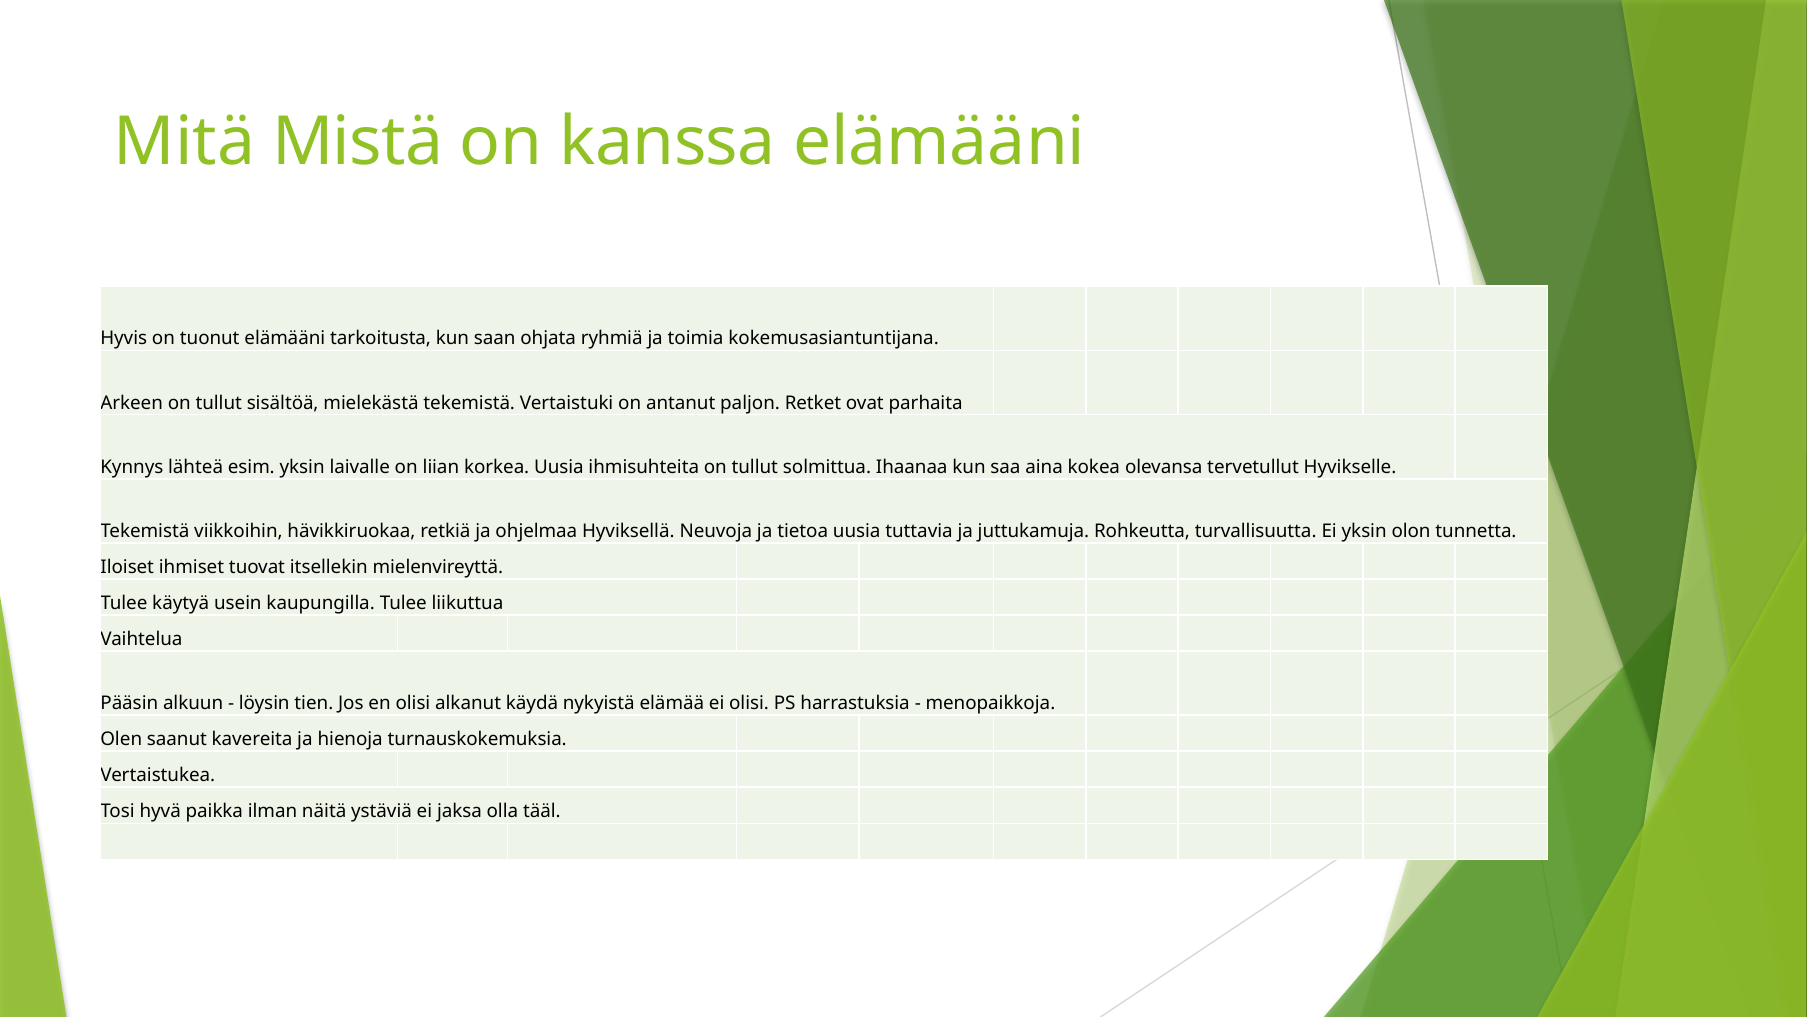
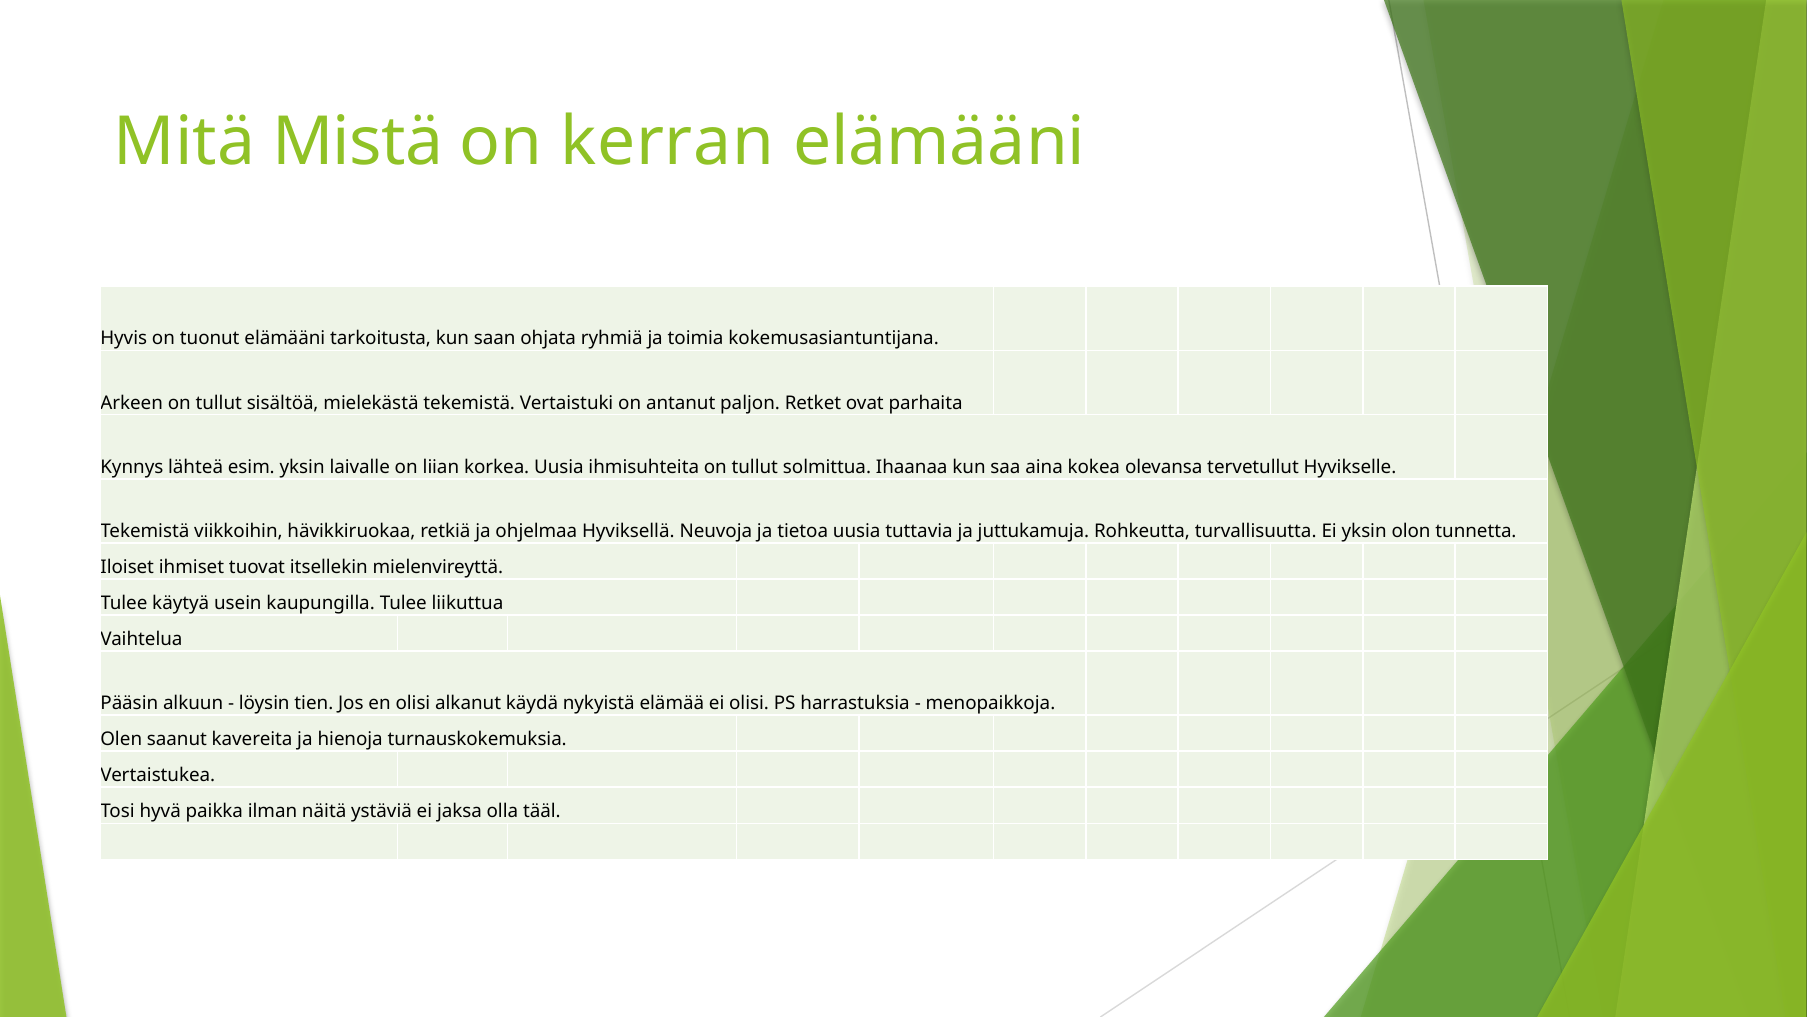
kanssa: kanssa -> kerran
